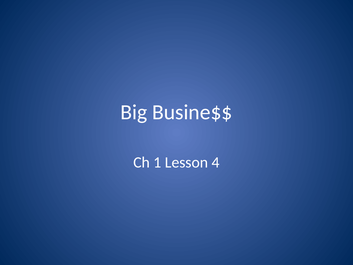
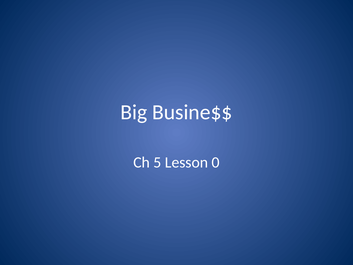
1: 1 -> 5
4: 4 -> 0
